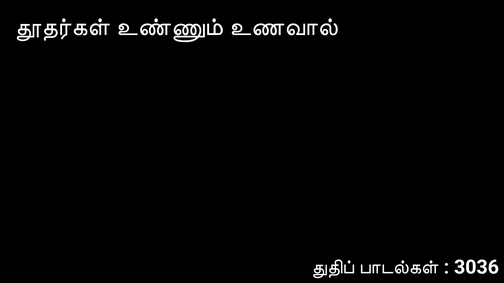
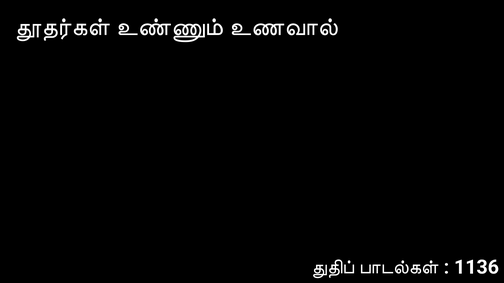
3036: 3036 -> 1136
